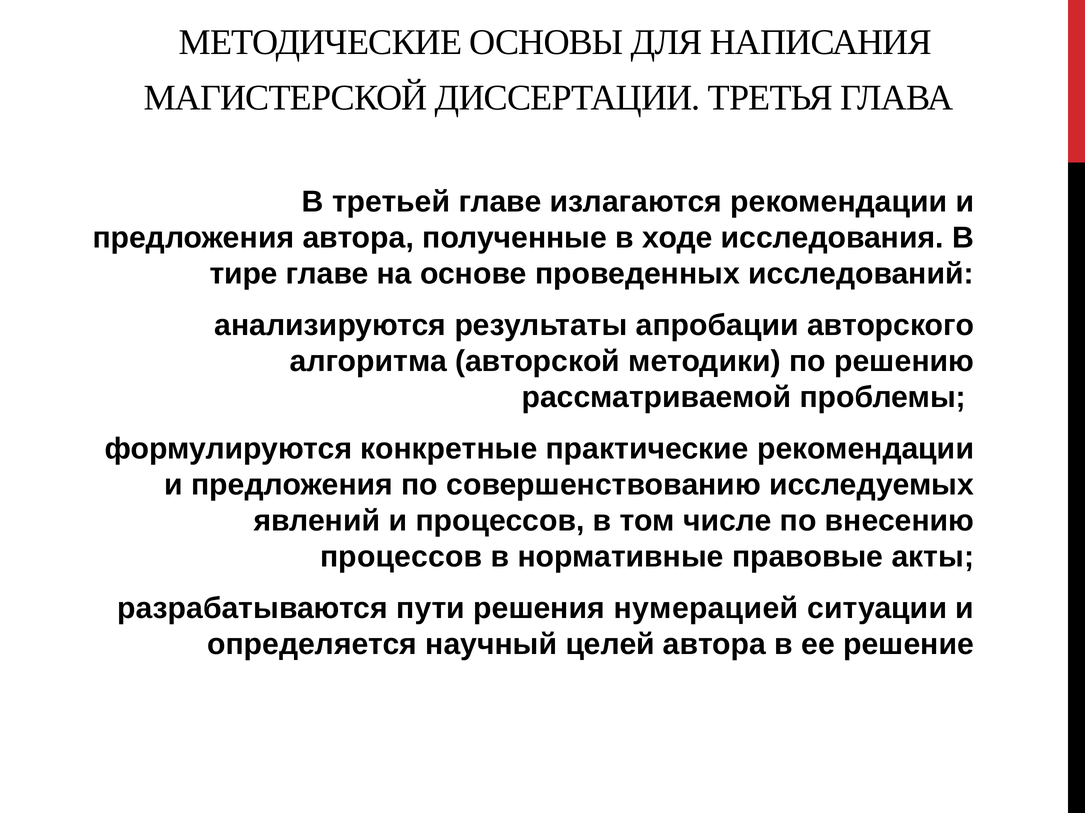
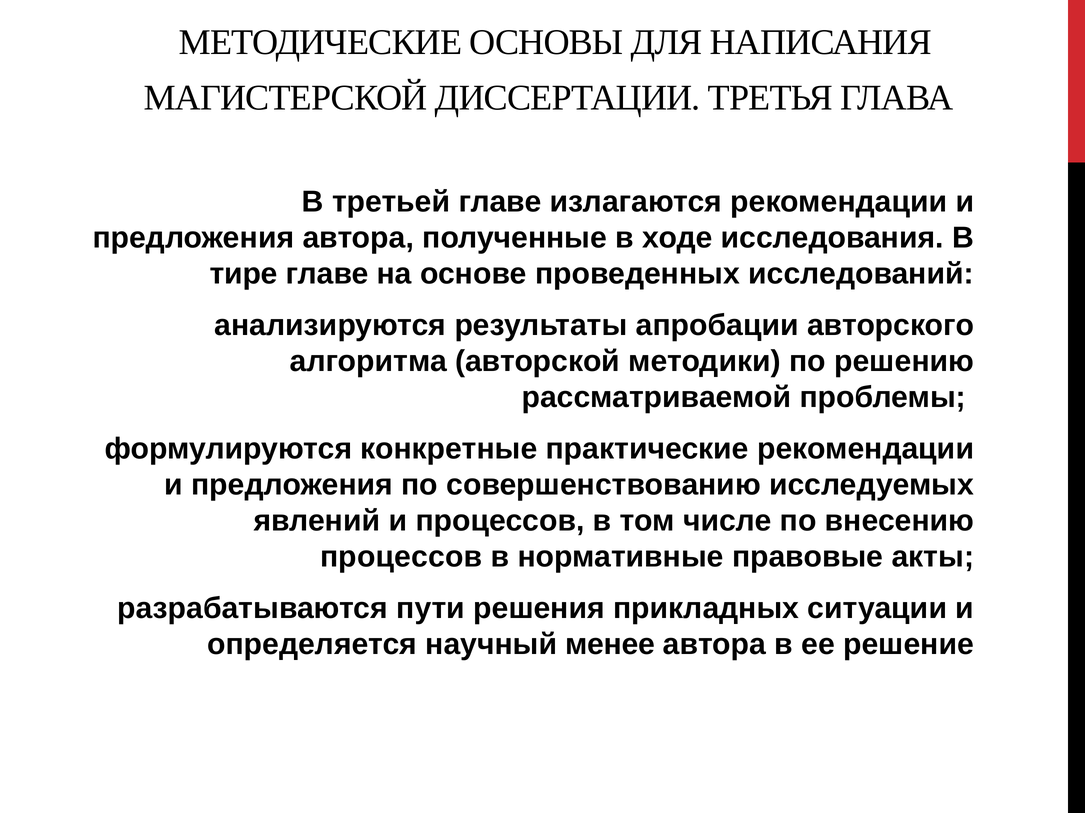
нумерацией: нумерацией -> прикладных
целей: целей -> менее
